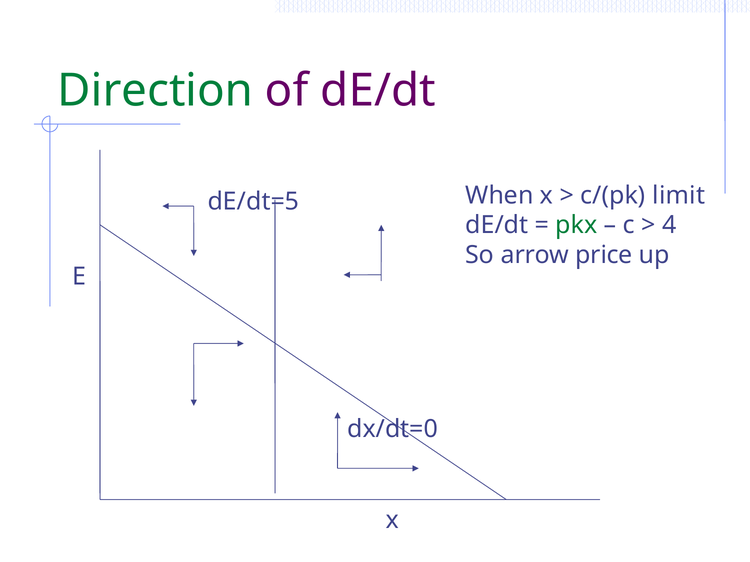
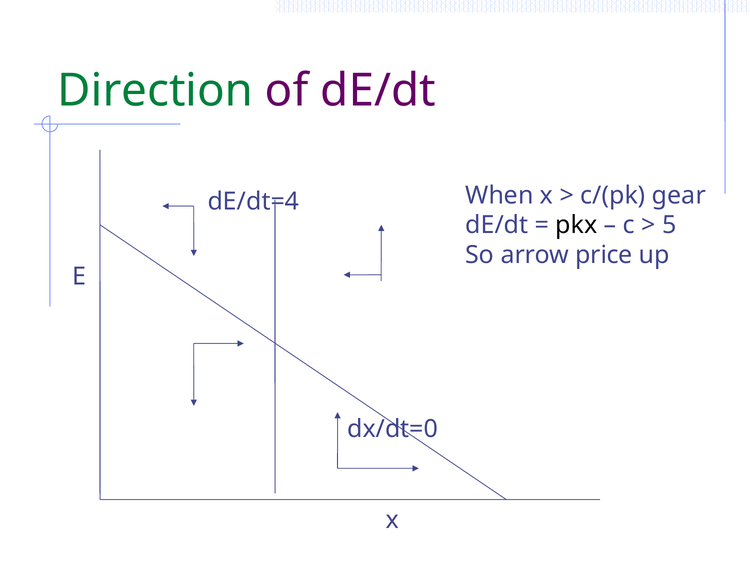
dE/dt=5: dE/dt=5 -> dE/dt=4
limit: limit -> gear
pkx colour: green -> black
4: 4 -> 5
